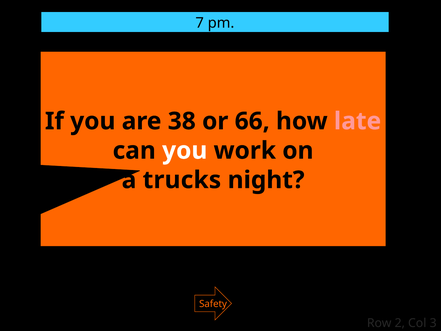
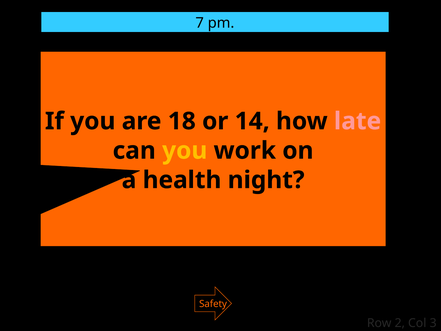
38: 38 -> 18
66: 66 -> 14
you at (185, 151) colour: white -> yellow
trucks: trucks -> health
